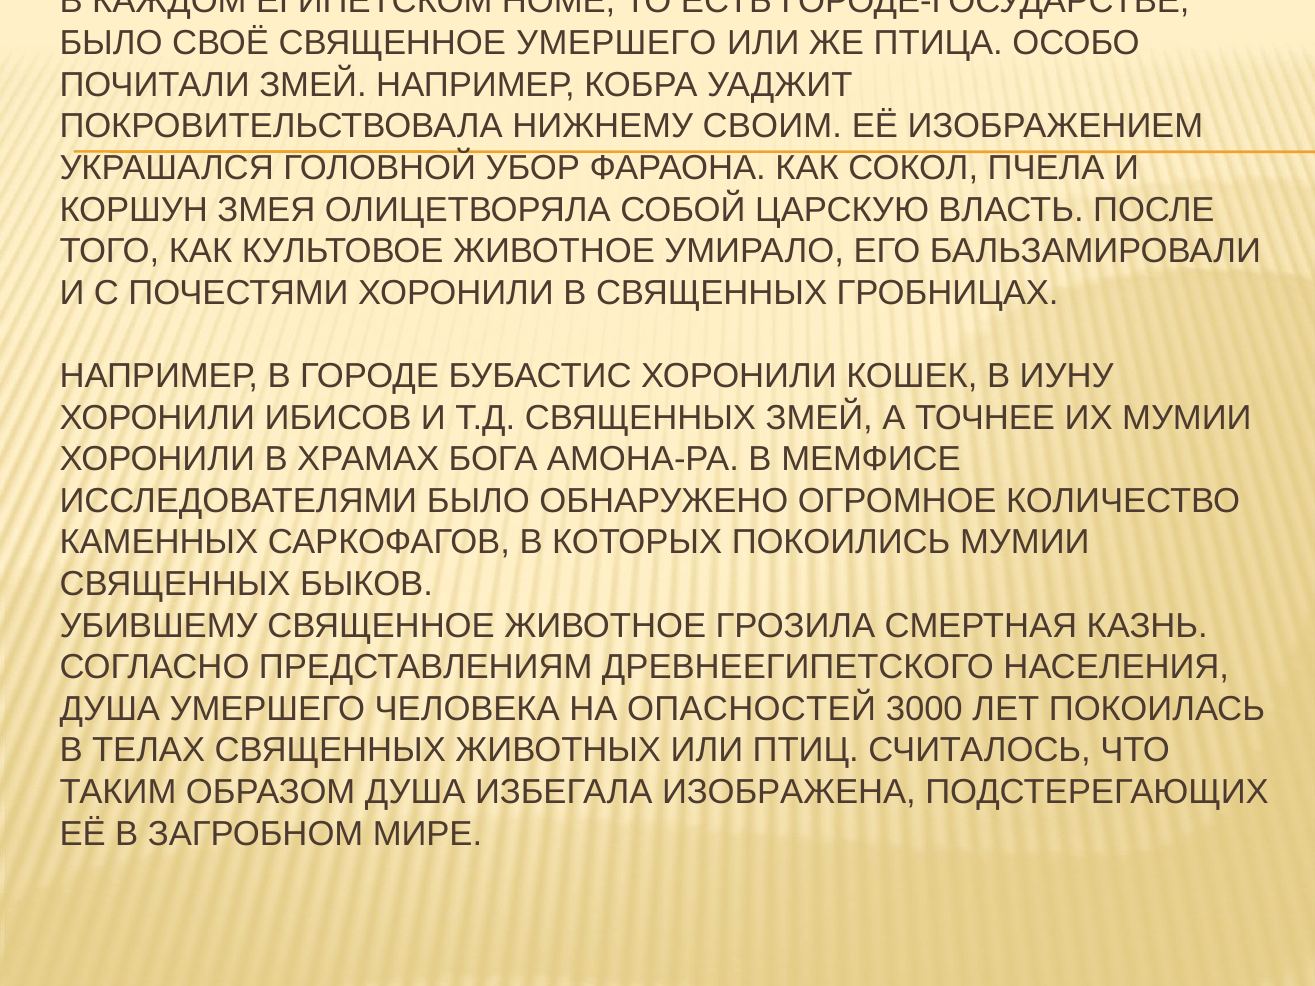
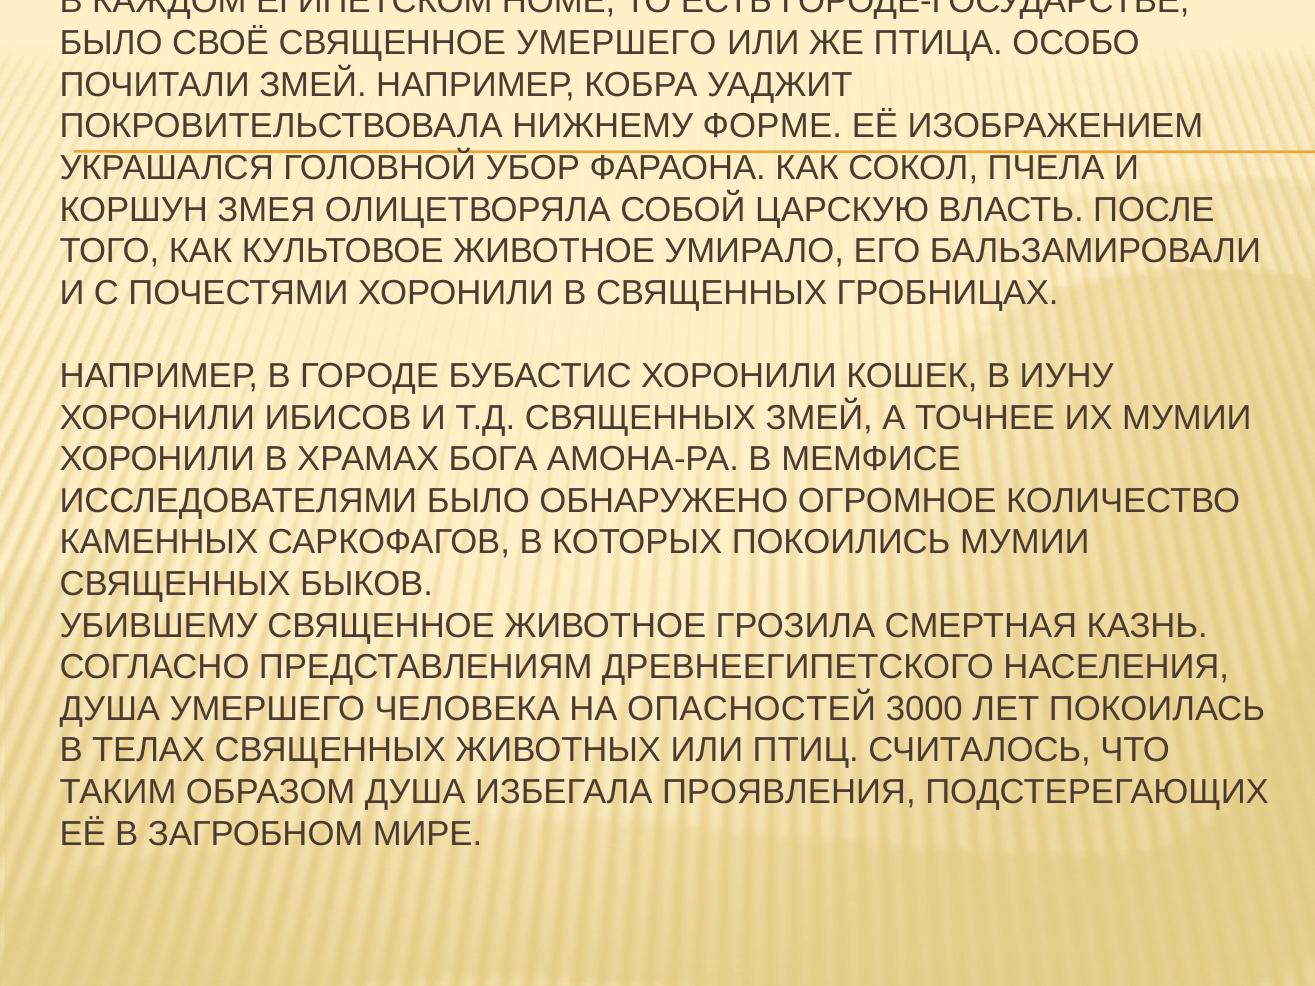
СВОИМ: СВОИМ -> ФОРМЕ
ИЗОБРАЖЕНА: ИЗОБРАЖЕНА -> ПРОЯВЛЕНИЯ
